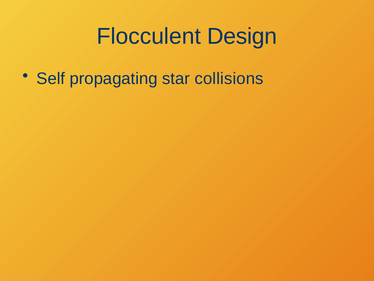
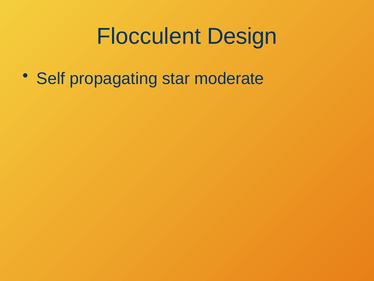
collisions: collisions -> moderate
